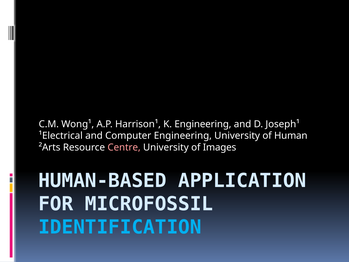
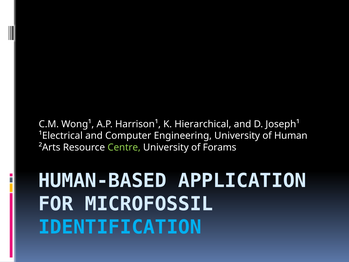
K Engineering: Engineering -> Hierarchical
Centre colour: pink -> light green
Images: Images -> Forams
